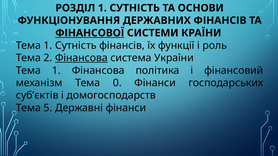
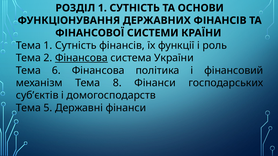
ФІНАНСОВОЇ underline: present -> none
1 at (56, 71): 1 -> 6
0: 0 -> 8
